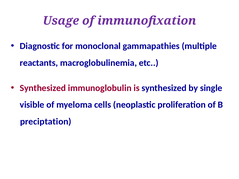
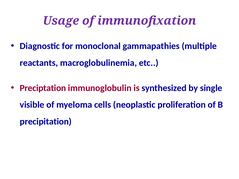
Synthesized at (43, 88): Synthesized -> Preciptation
preciptation: preciptation -> precipitation
